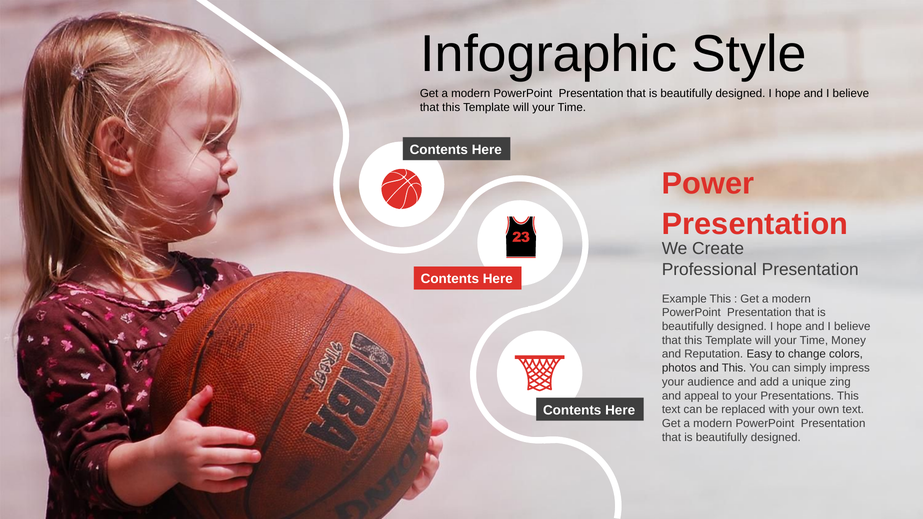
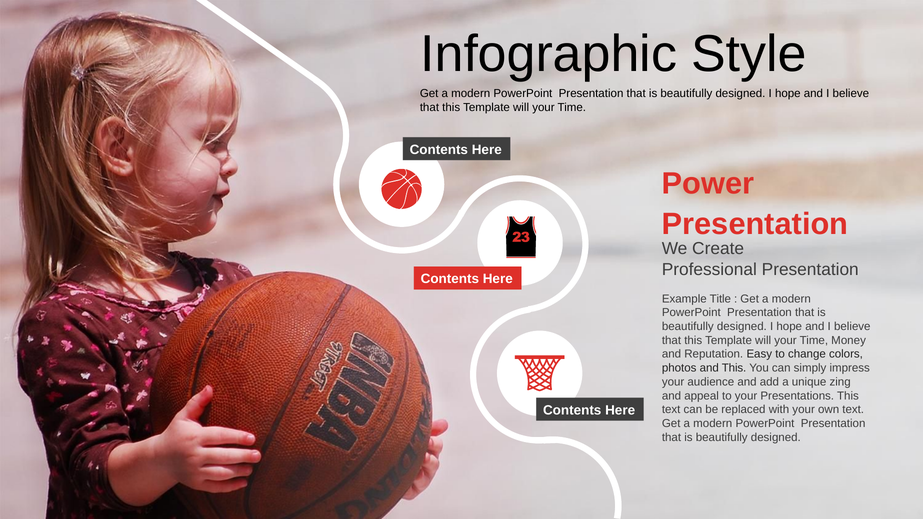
Example This: This -> Title
